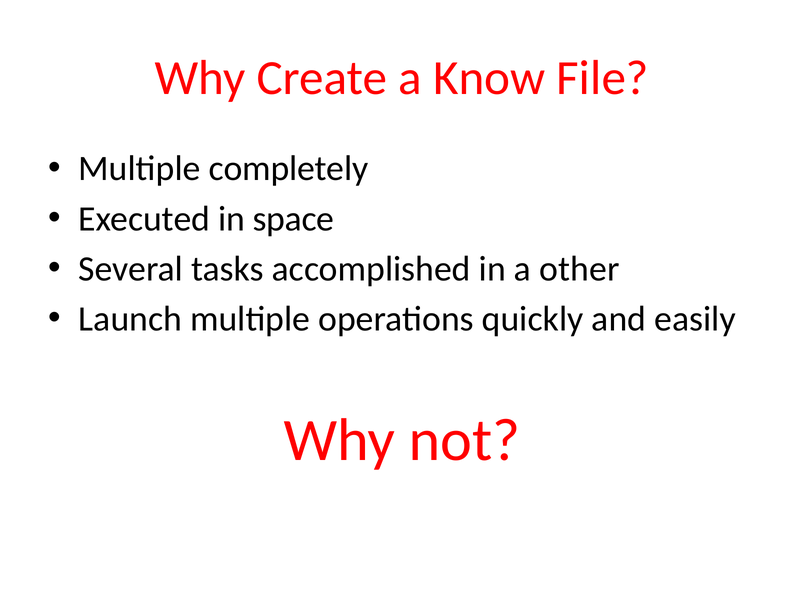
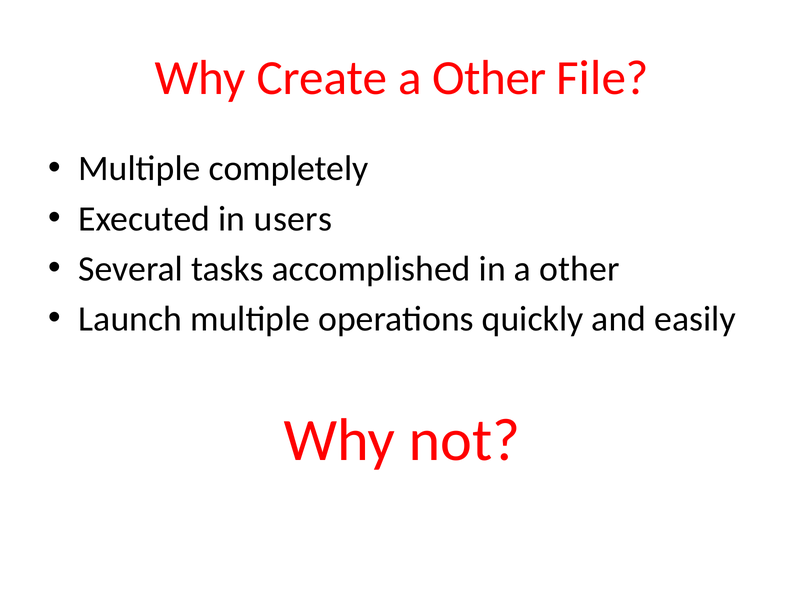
Create a Know: Know -> Other
space: space -> users
